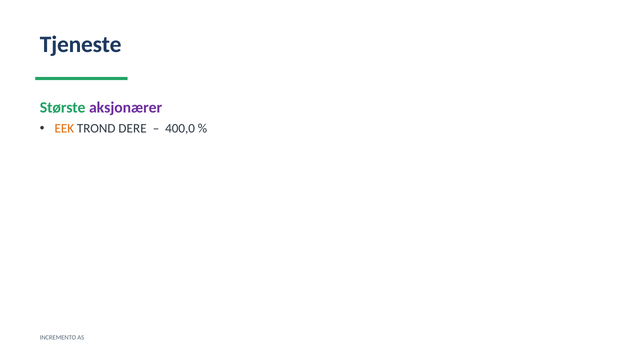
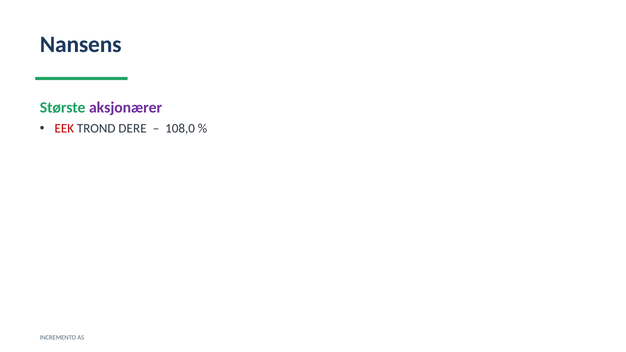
Tjeneste: Tjeneste -> Nansens
EEK colour: orange -> red
400,0: 400,0 -> 108,0
